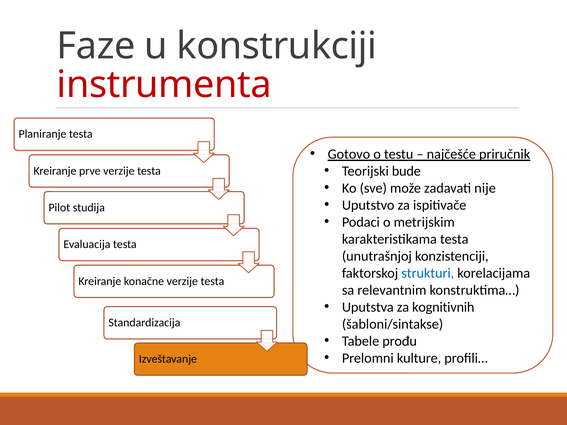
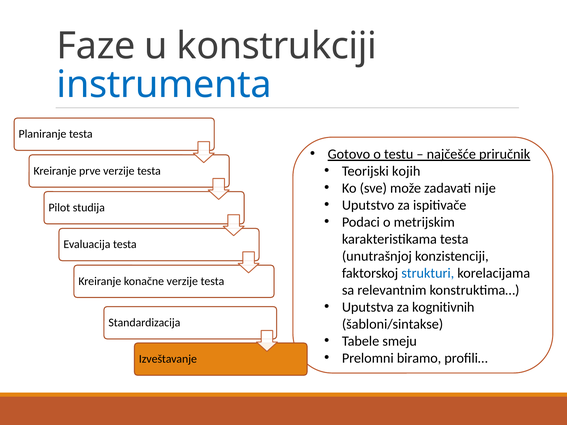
instrumenta colour: red -> blue
bude: bude -> kojih
prođu: prođu -> smeju
kulture: kulture -> biramo
